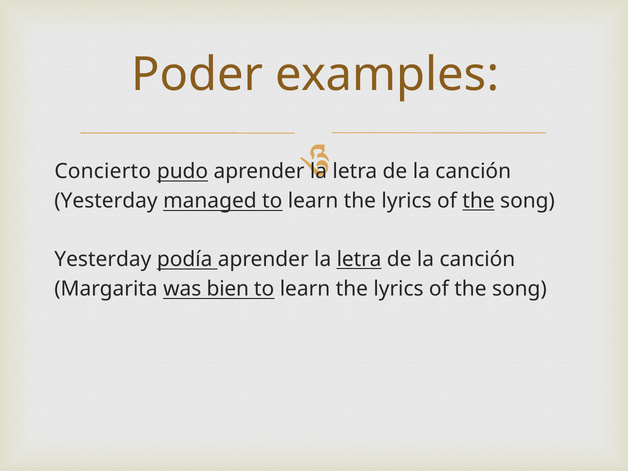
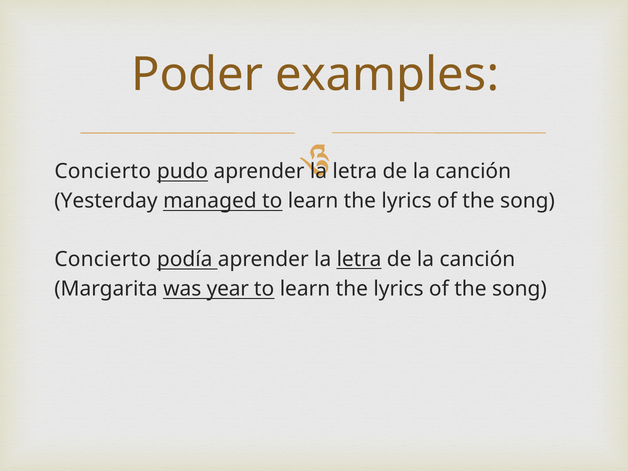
the at (479, 201) underline: present -> none
Yesterday at (103, 259): Yesterday -> Concierto
bien: bien -> year
